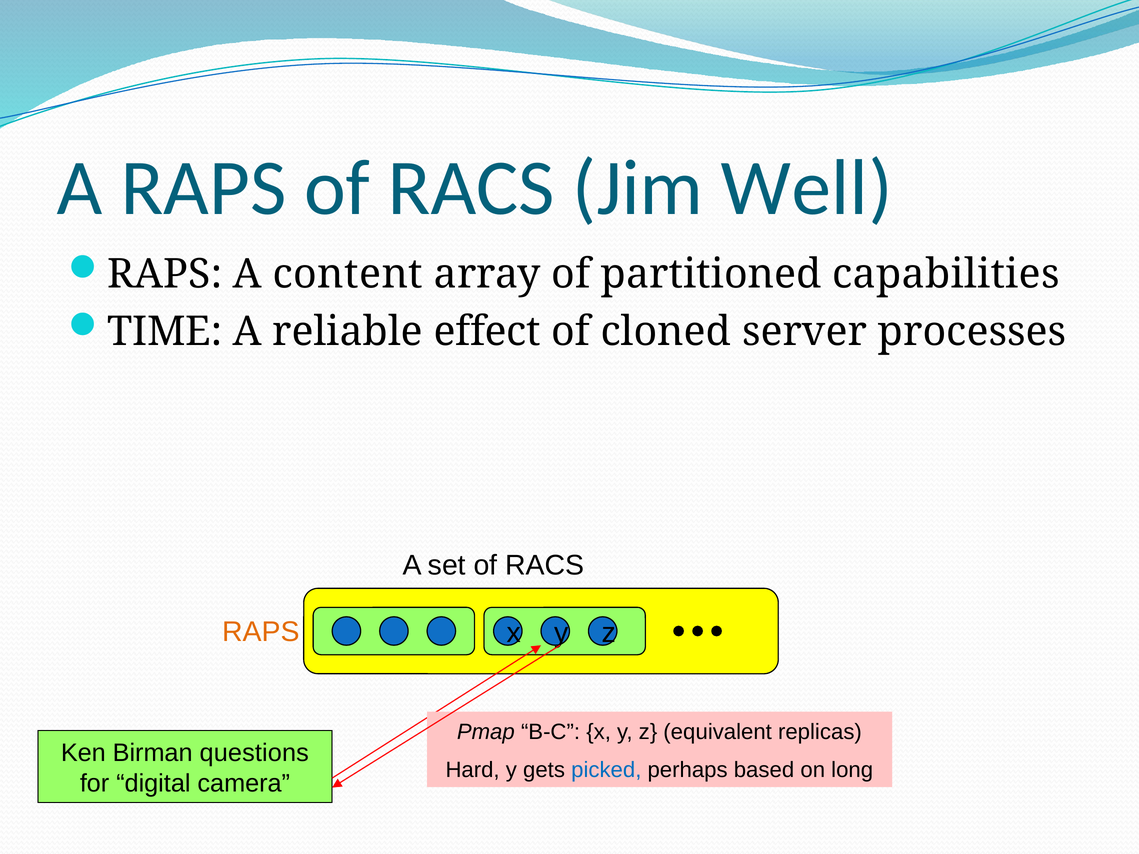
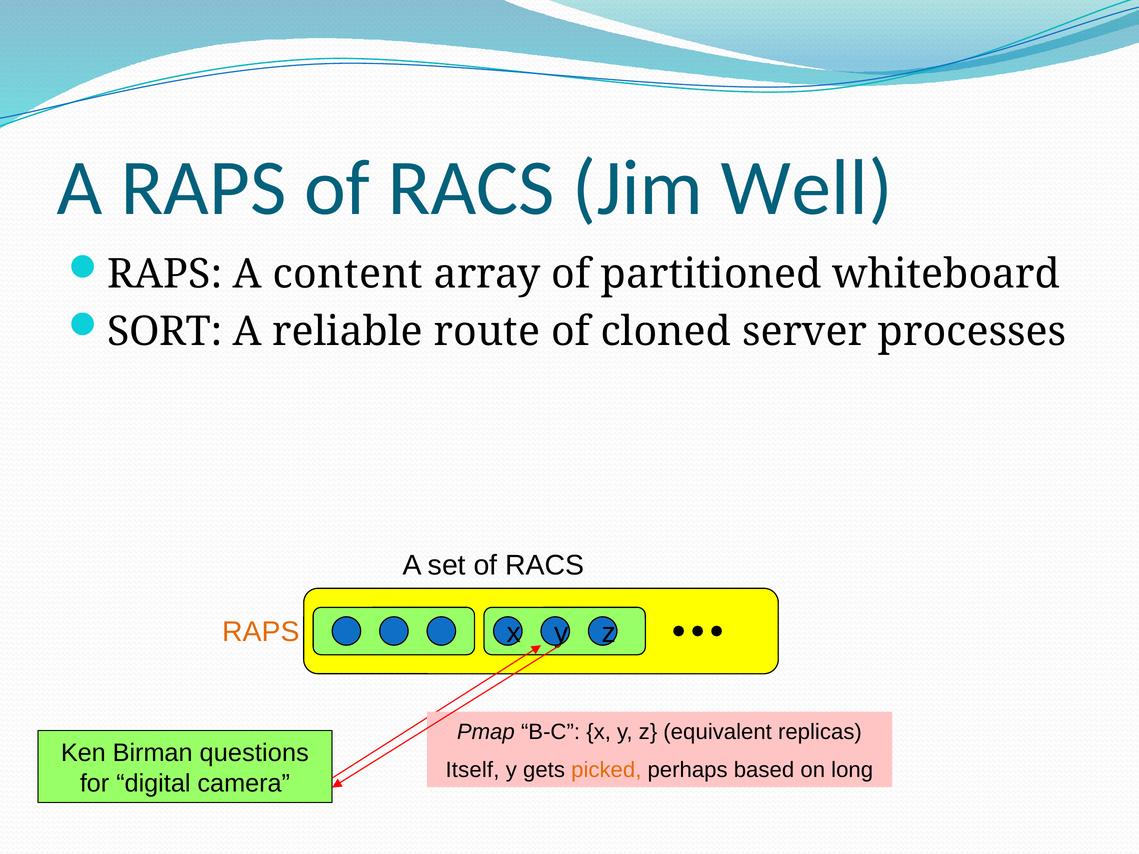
capabilities: capabilities -> whiteboard
TIME: TIME -> SORT
effect: effect -> route
Hard: Hard -> Itself
picked colour: blue -> orange
